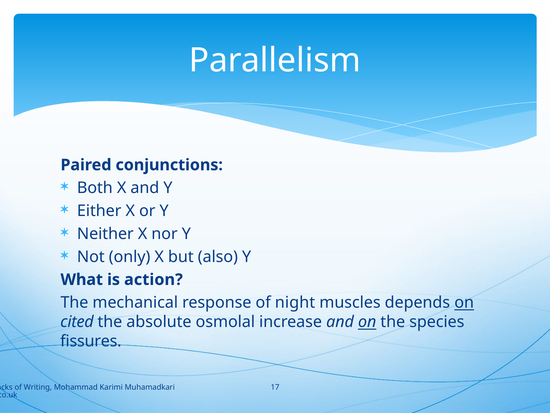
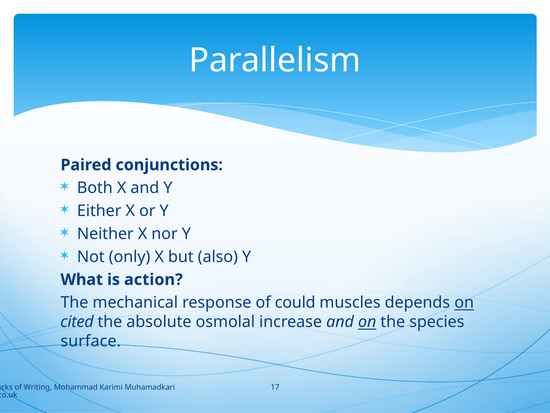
night: night -> could
fissures: fissures -> surface
